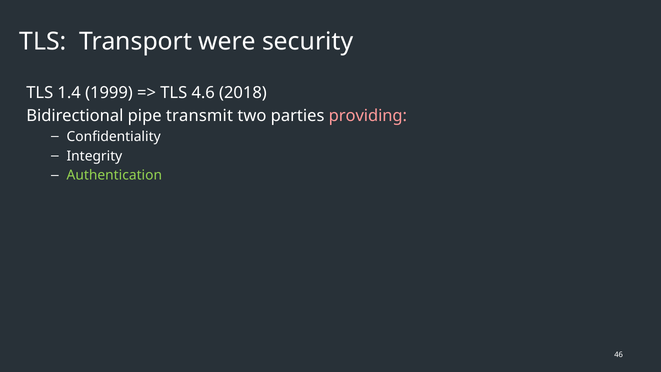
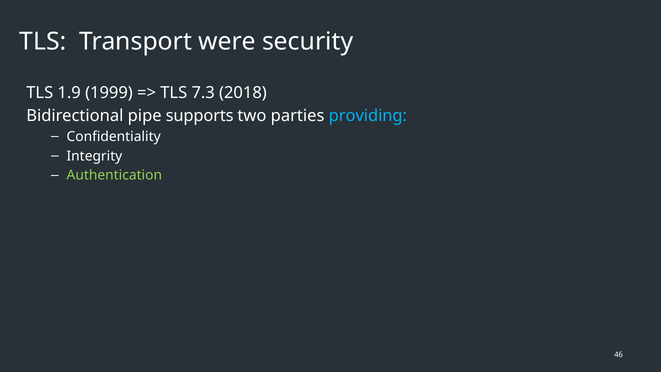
1.4: 1.4 -> 1.9
4.6: 4.6 -> 7.3
transmit: transmit -> supports
providing colour: pink -> light blue
